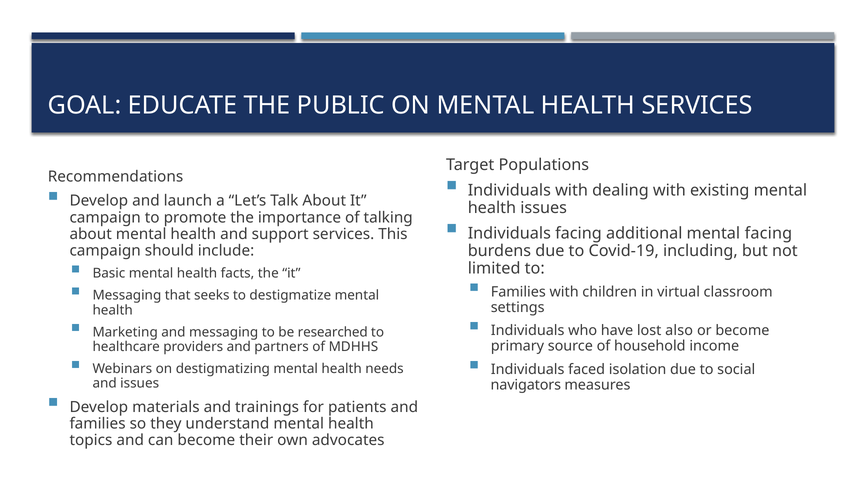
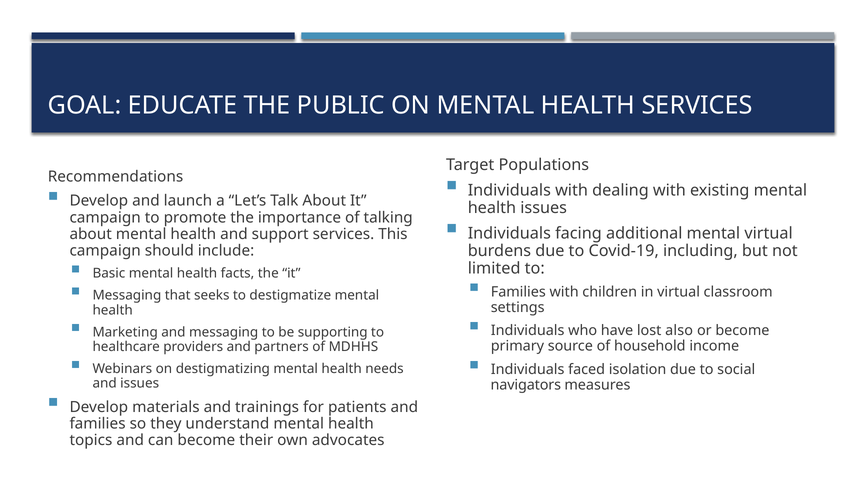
mental facing: facing -> virtual
researched: researched -> supporting
